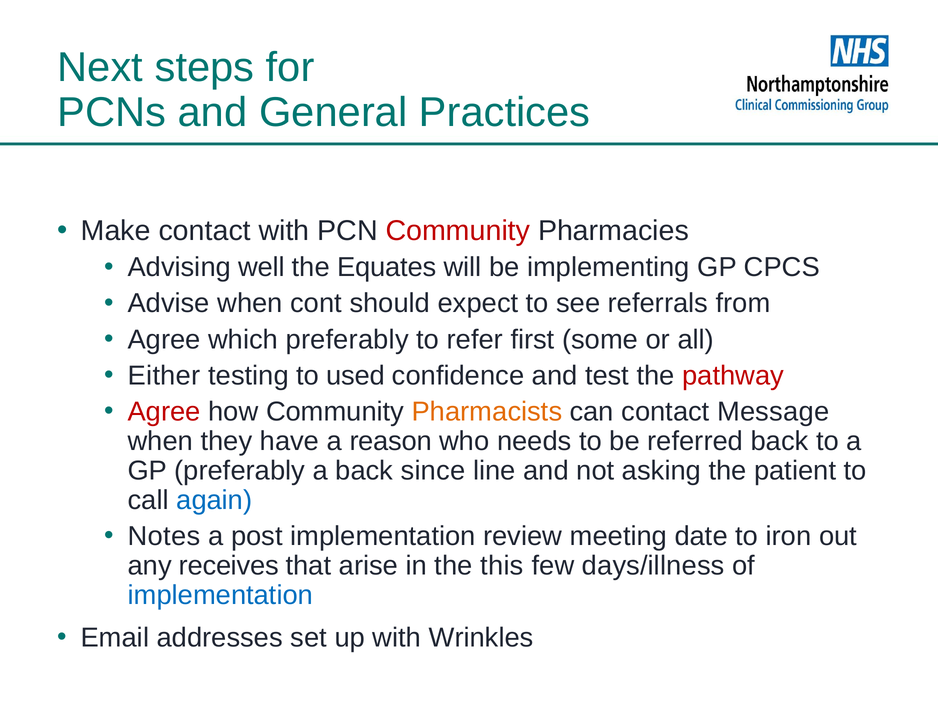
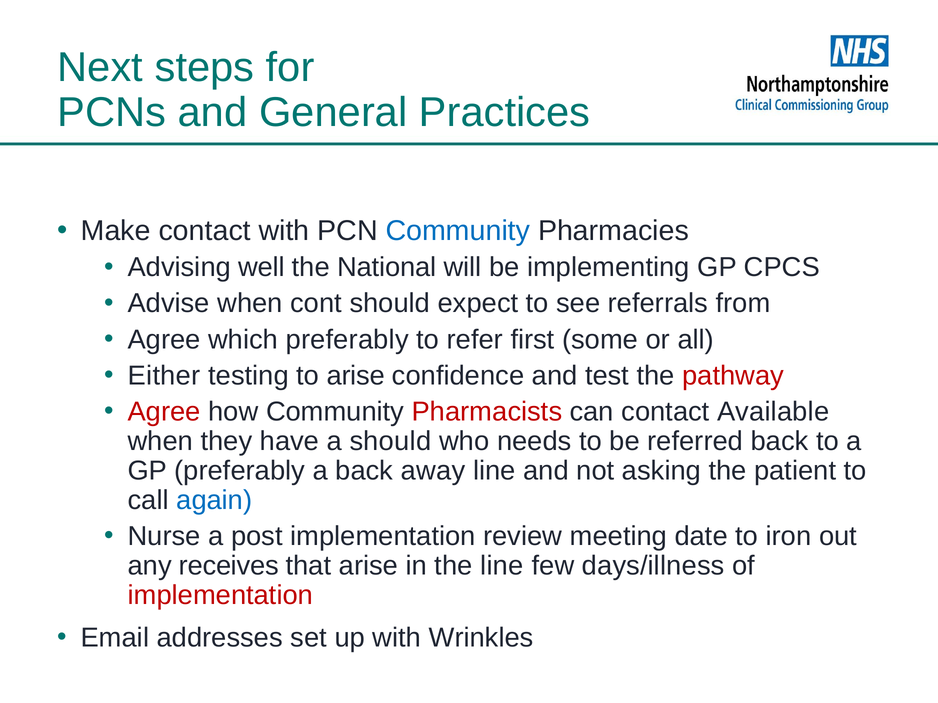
Community at (458, 231) colour: red -> blue
Equates: Equates -> National
to used: used -> arise
Pharmacists colour: orange -> red
Message: Message -> Available
a reason: reason -> should
since: since -> away
Notes: Notes -> Nurse
the this: this -> line
implementation at (220, 596) colour: blue -> red
